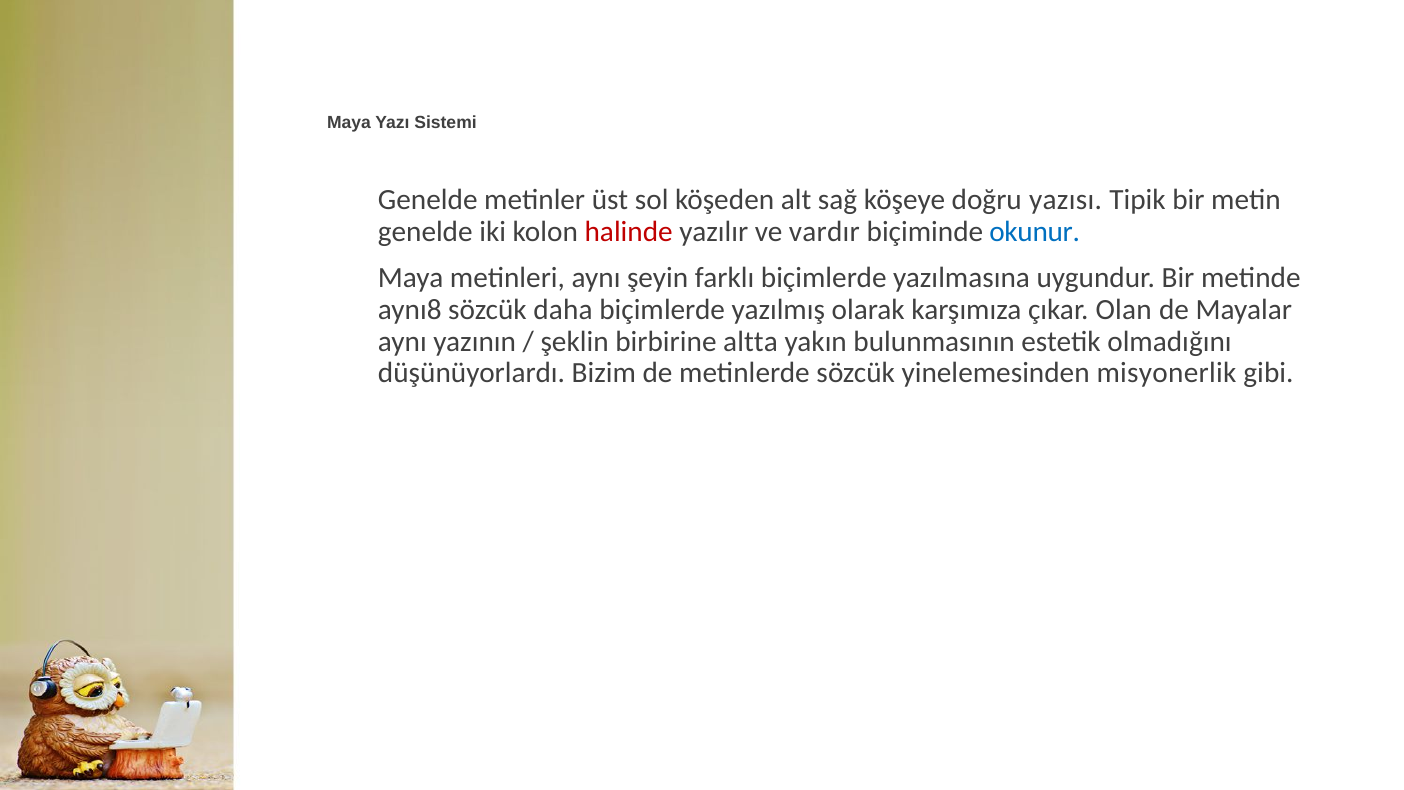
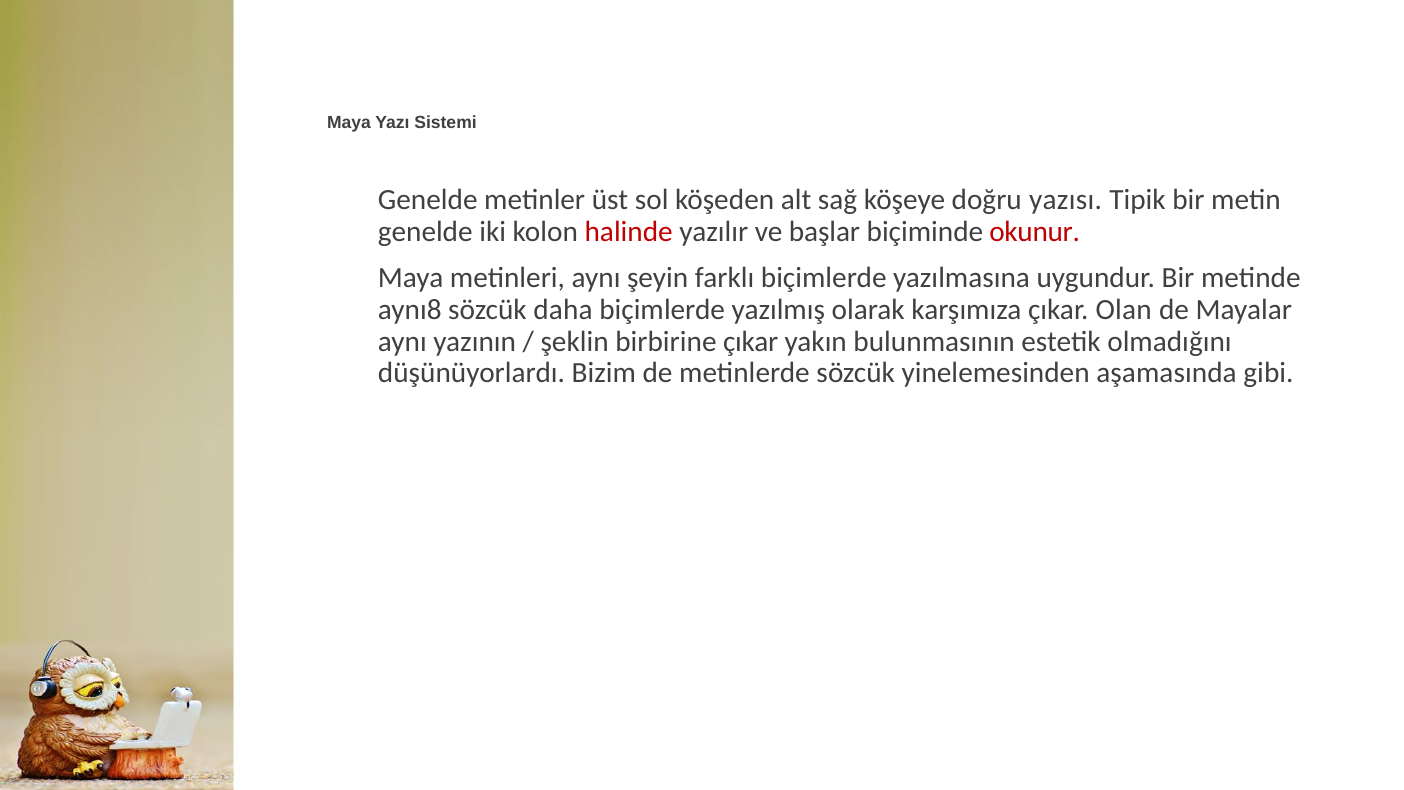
vardır: vardır -> başlar
okunur colour: blue -> red
birbirine altta: altta -> çıkar
misyonerlik: misyonerlik -> aşamasında
